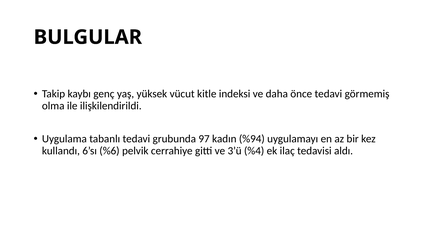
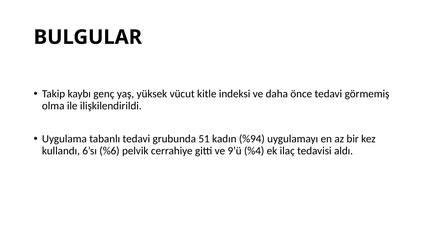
97: 97 -> 51
3’ü: 3’ü -> 9’ü
